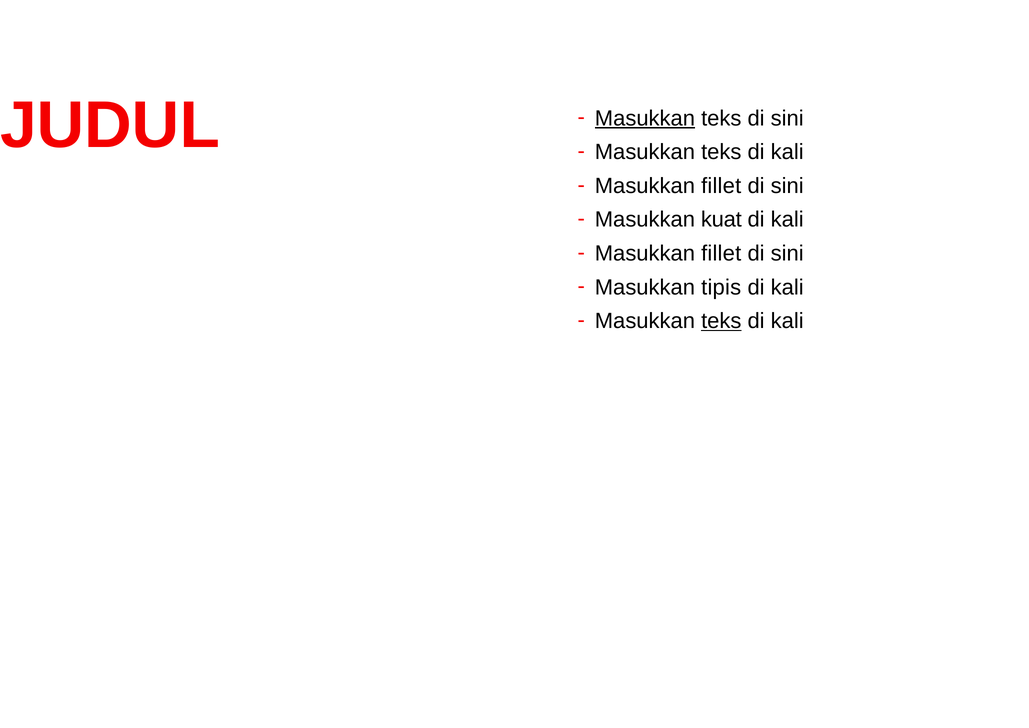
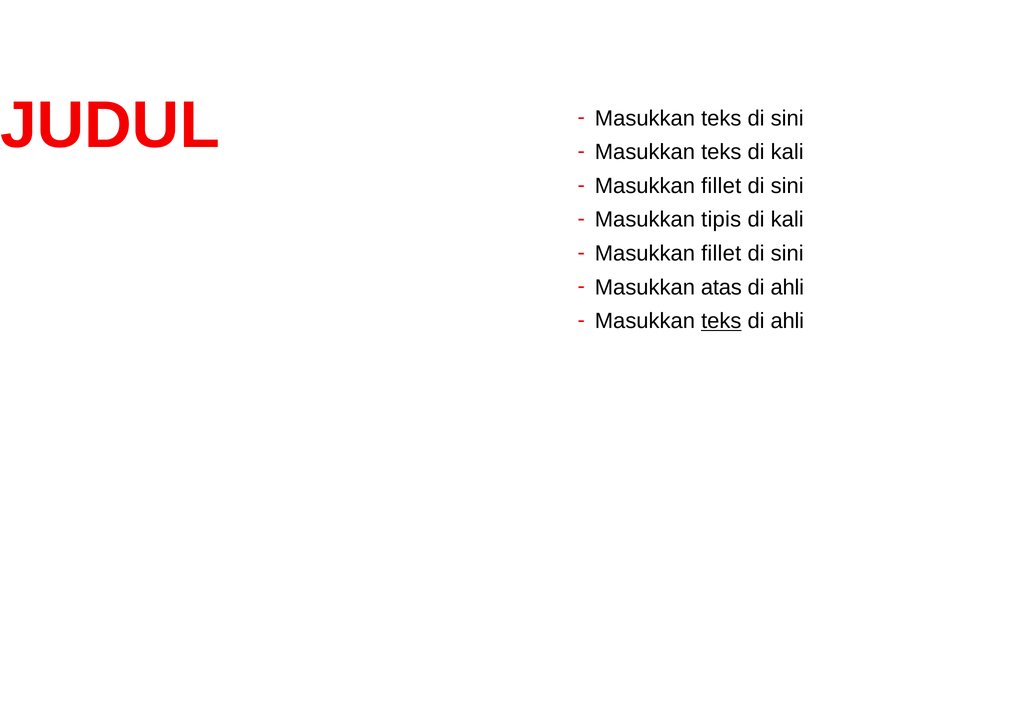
Masukkan at (645, 118) underline: present -> none
kuat: kuat -> tipis
tipis: tipis -> atas
kali at (787, 287): kali -> ahli
kali at (787, 321): kali -> ahli
